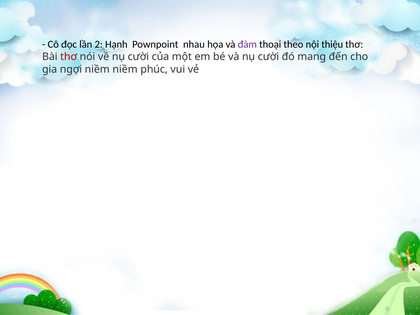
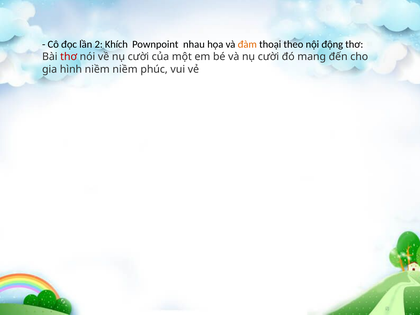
Hạnh: Hạnh -> Khích
đàm colour: purple -> orange
thiệu: thiệu -> động
ngợi: ngợi -> hình
